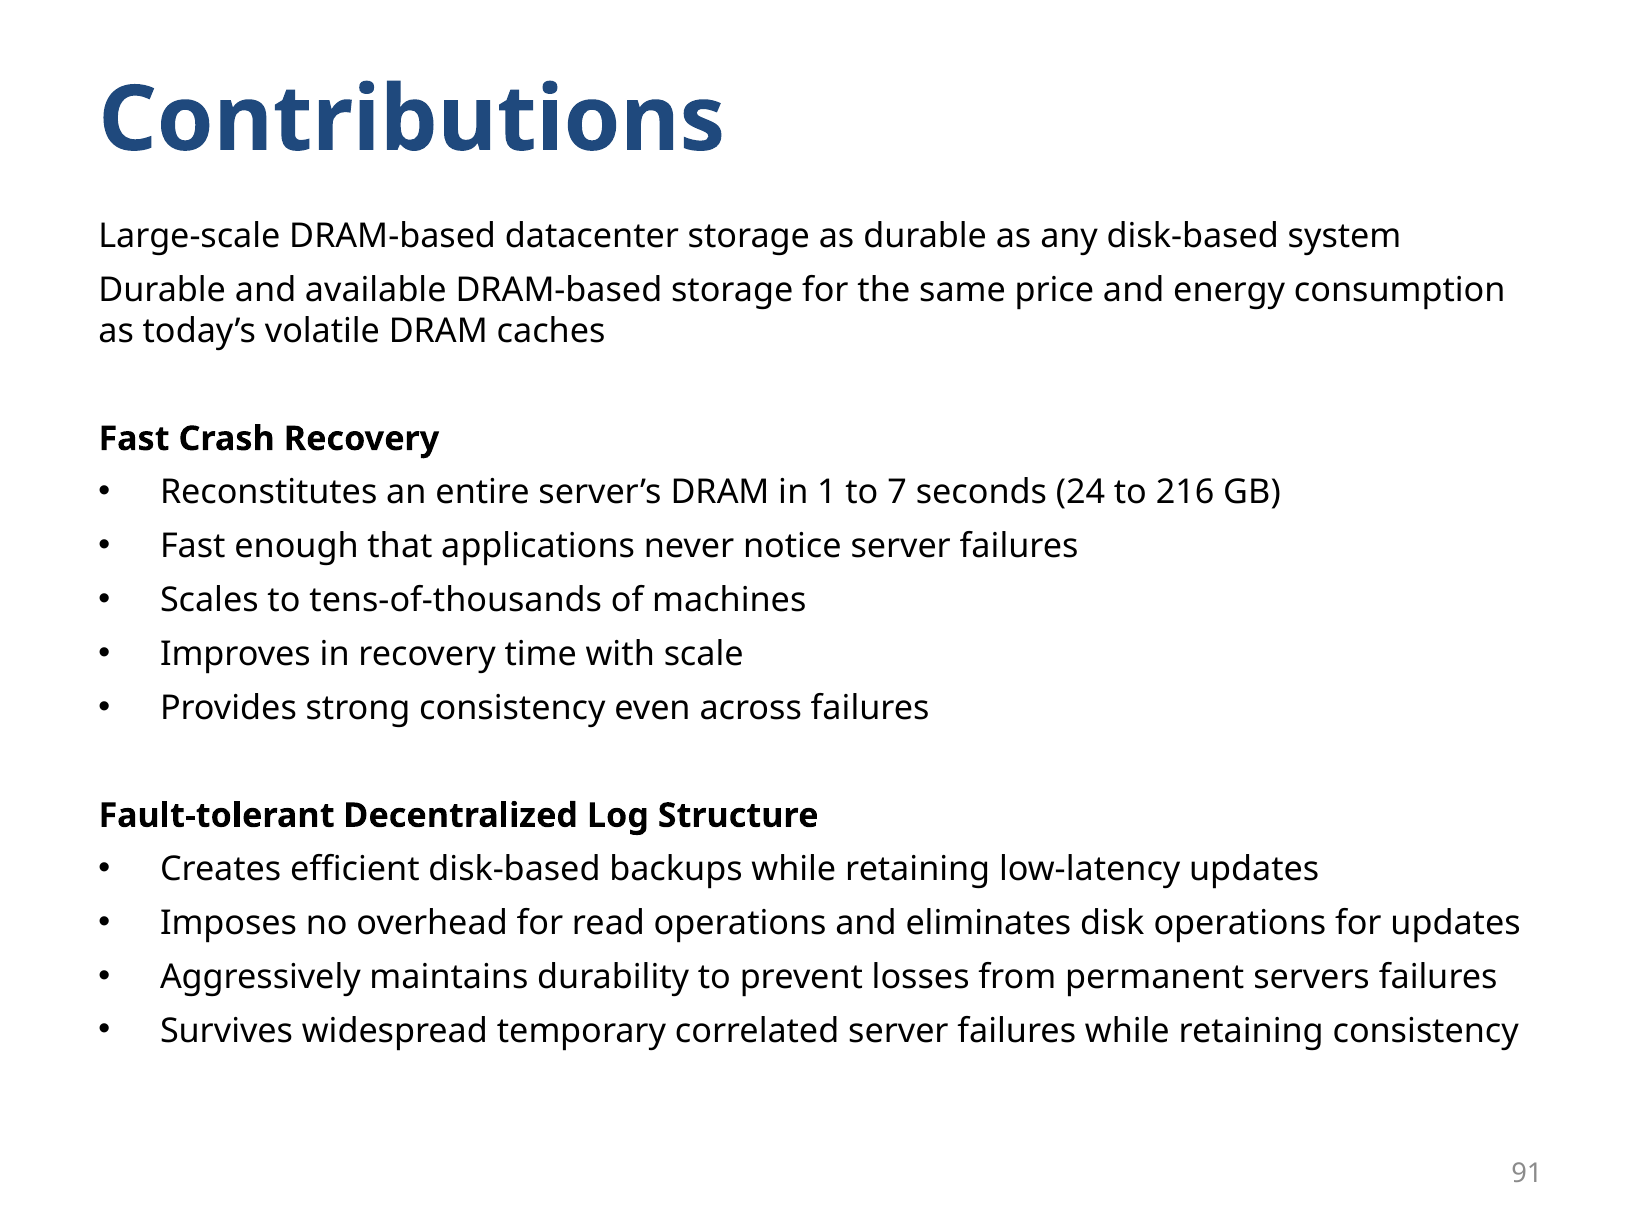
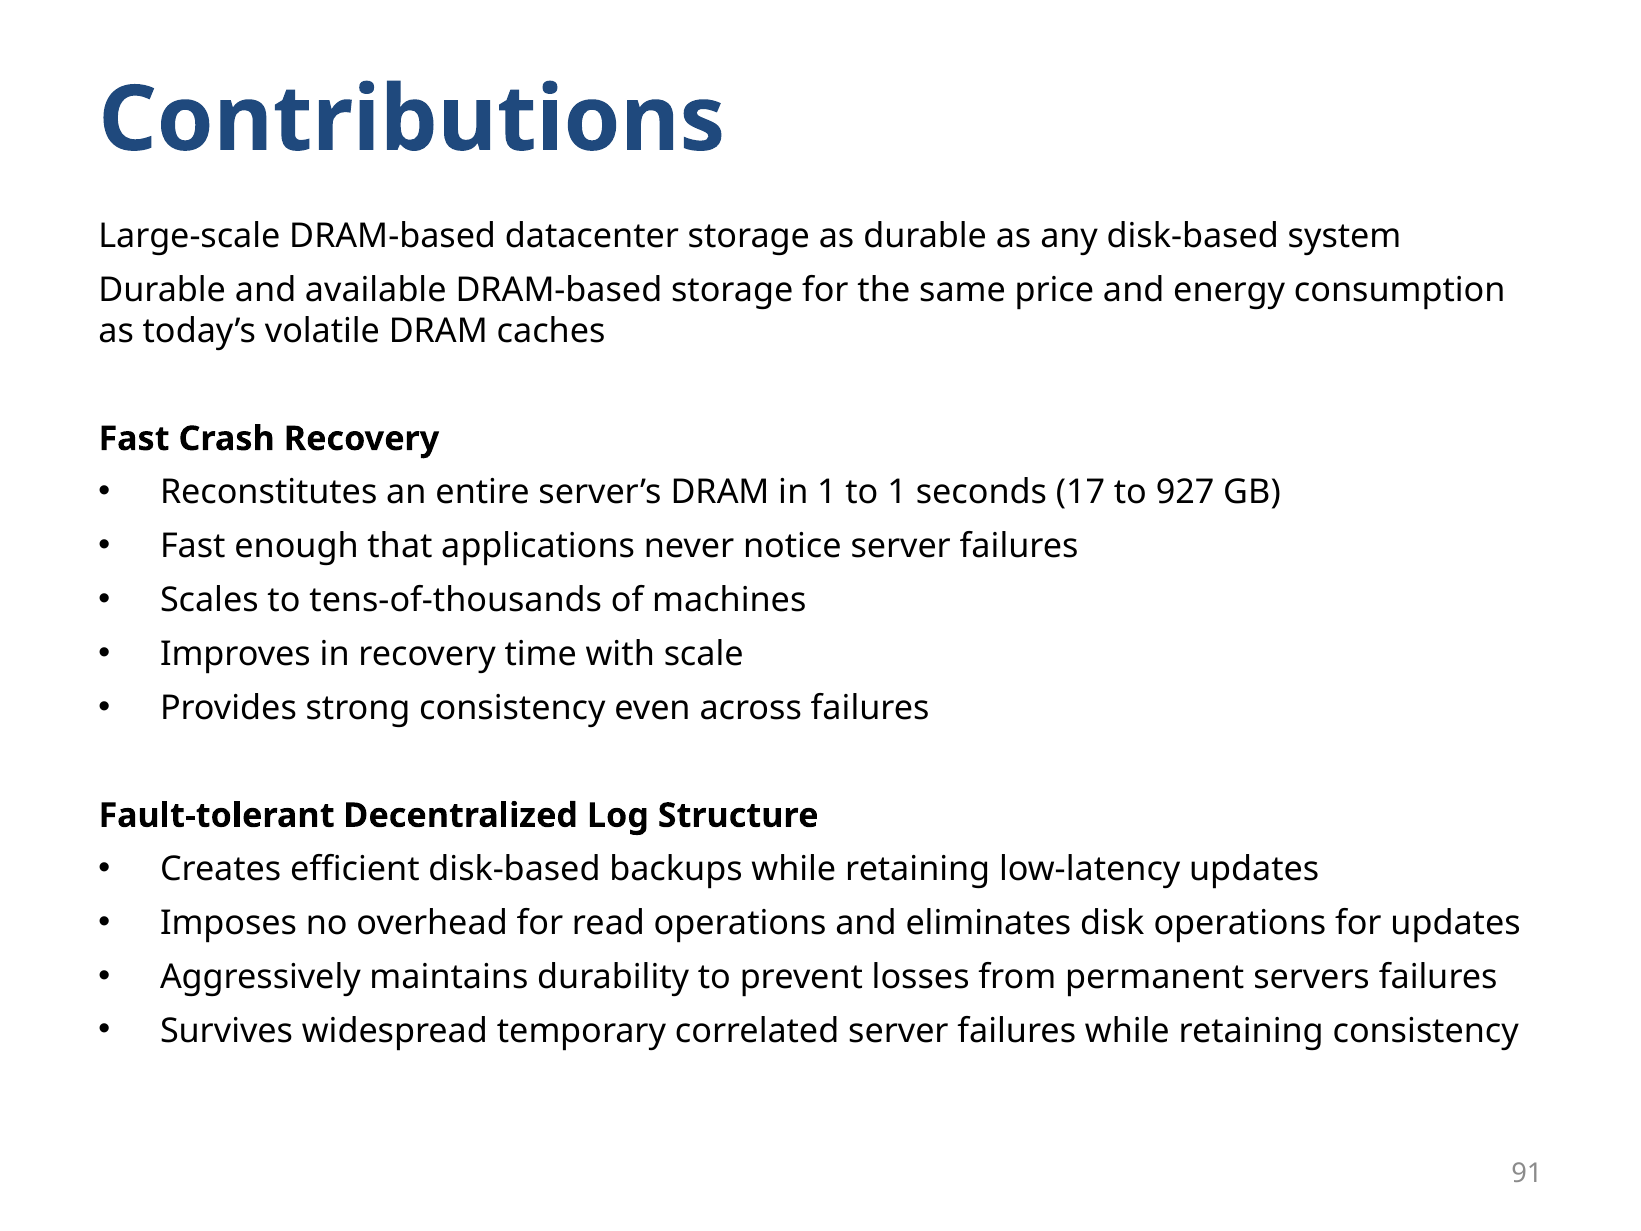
to 7: 7 -> 1
24: 24 -> 17
216: 216 -> 927
